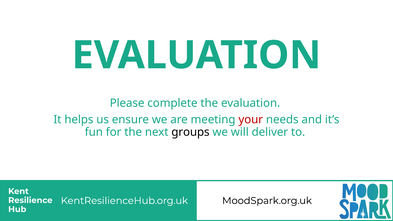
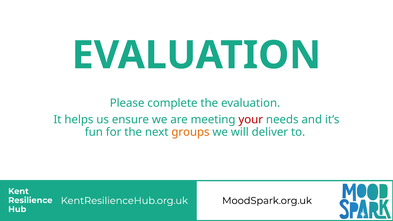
groups colour: black -> orange
